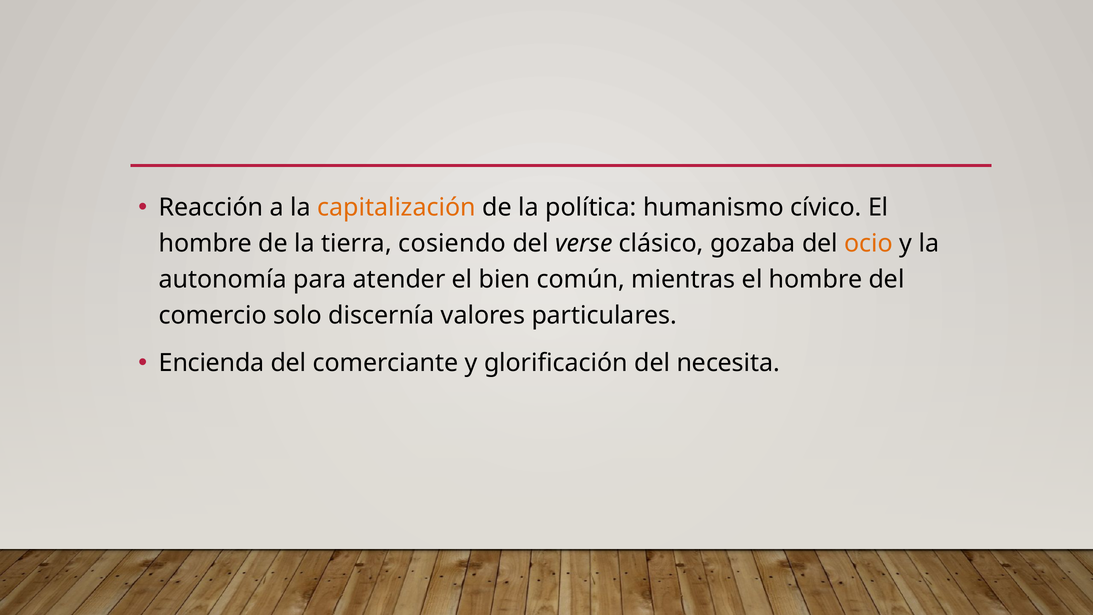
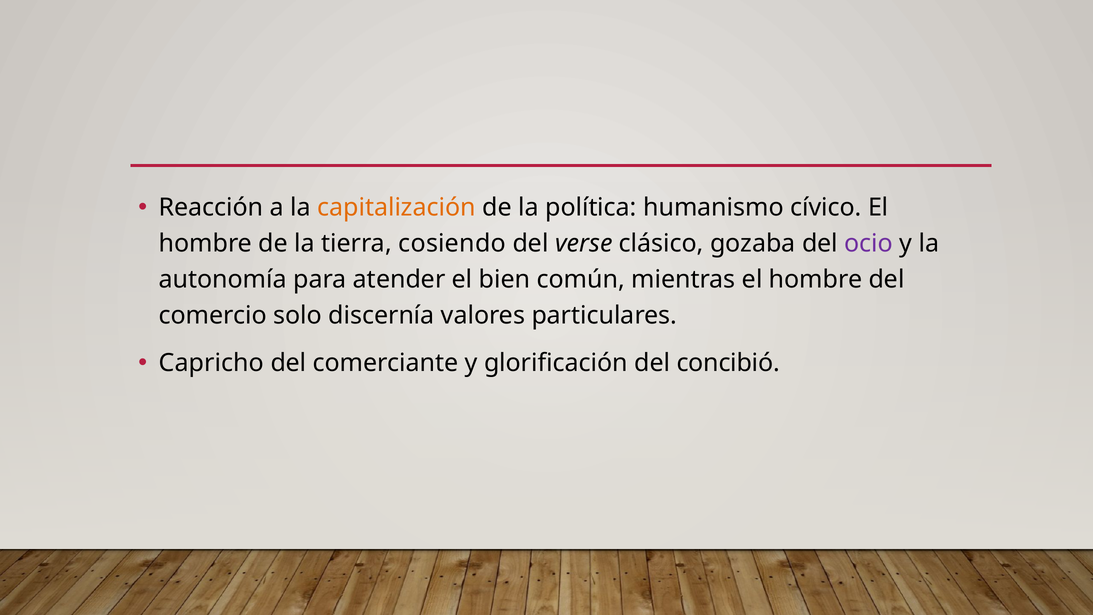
ocio colour: orange -> purple
Encienda: Encienda -> Capricho
necesita: necesita -> concibió
